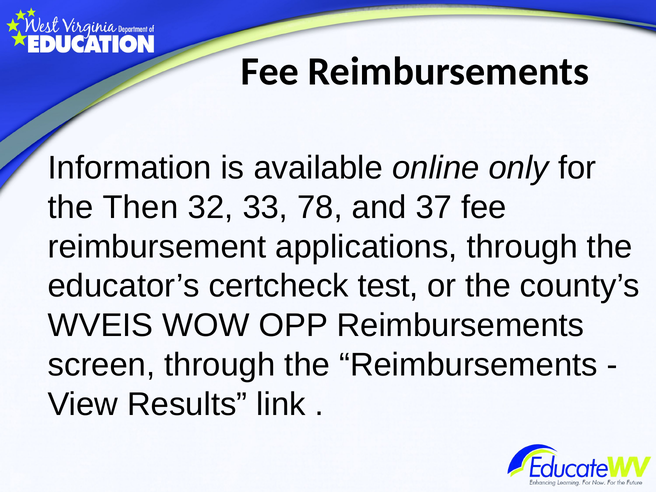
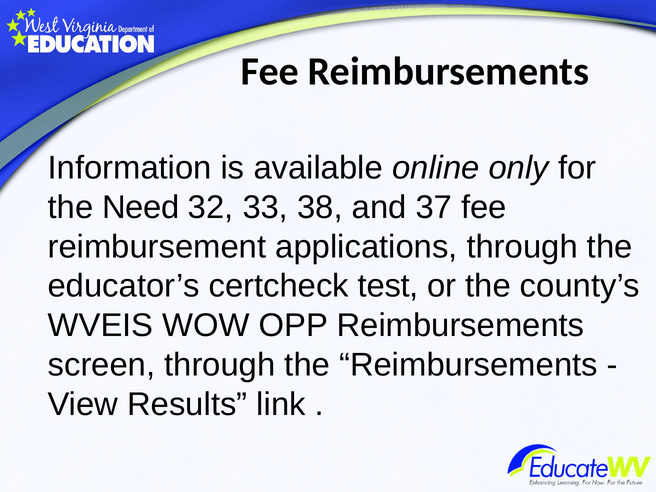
Then: Then -> Need
78: 78 -> 38
